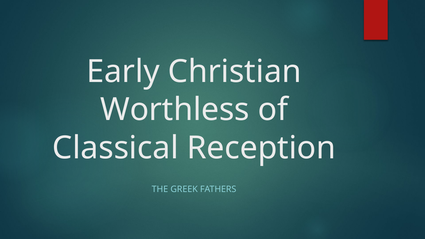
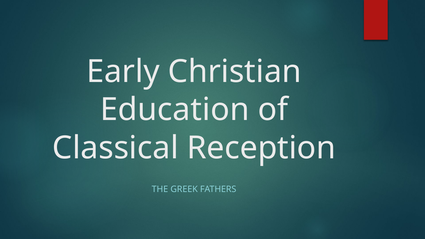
Worthless: Worthless -> Education
